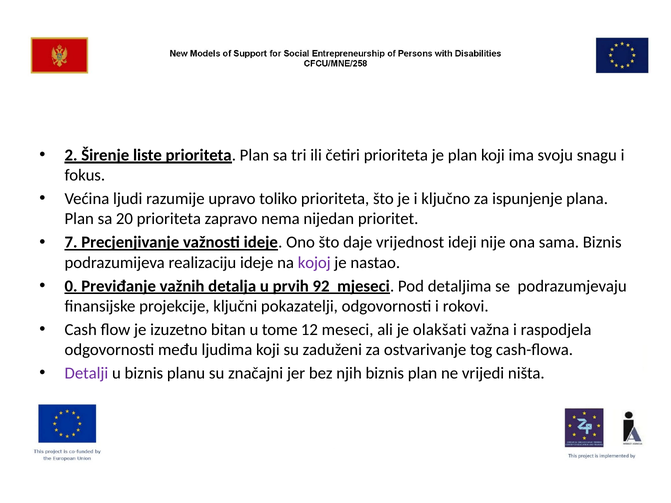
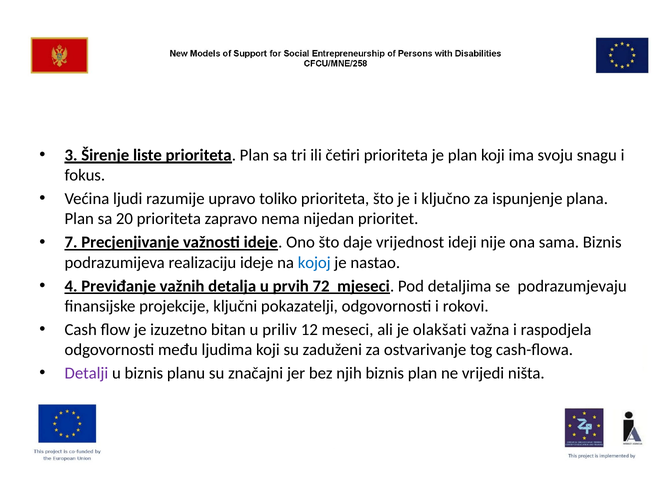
2: 2 -> 3
kojoj colour: purple -> blue
0: 0 -> 4
92: 92 -> 72
tome: tome -> priliv
